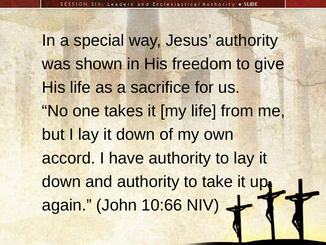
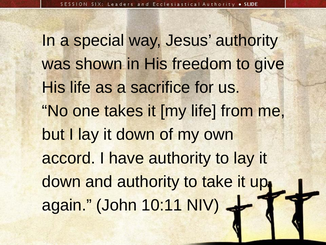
10:66: 10:66 -> 10:11
